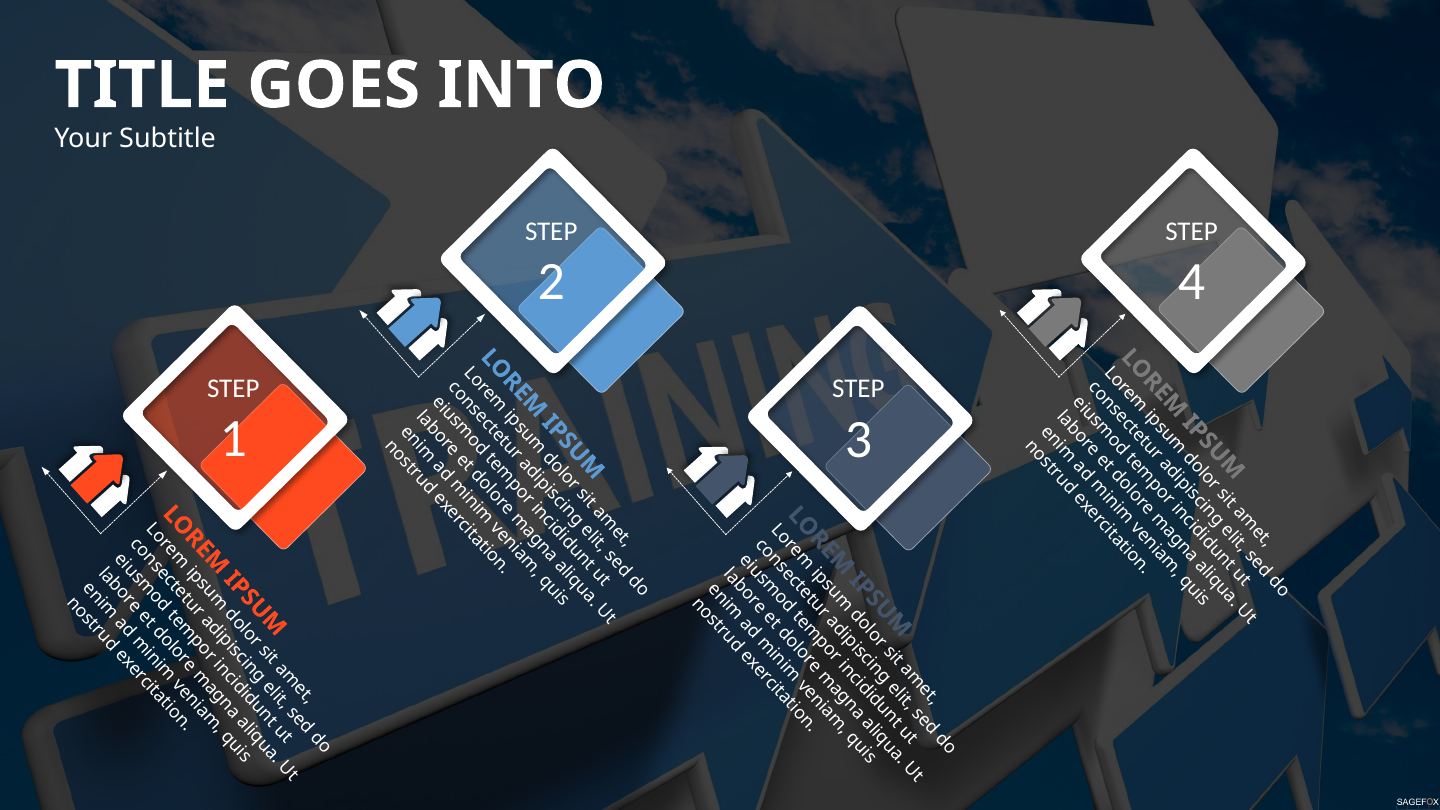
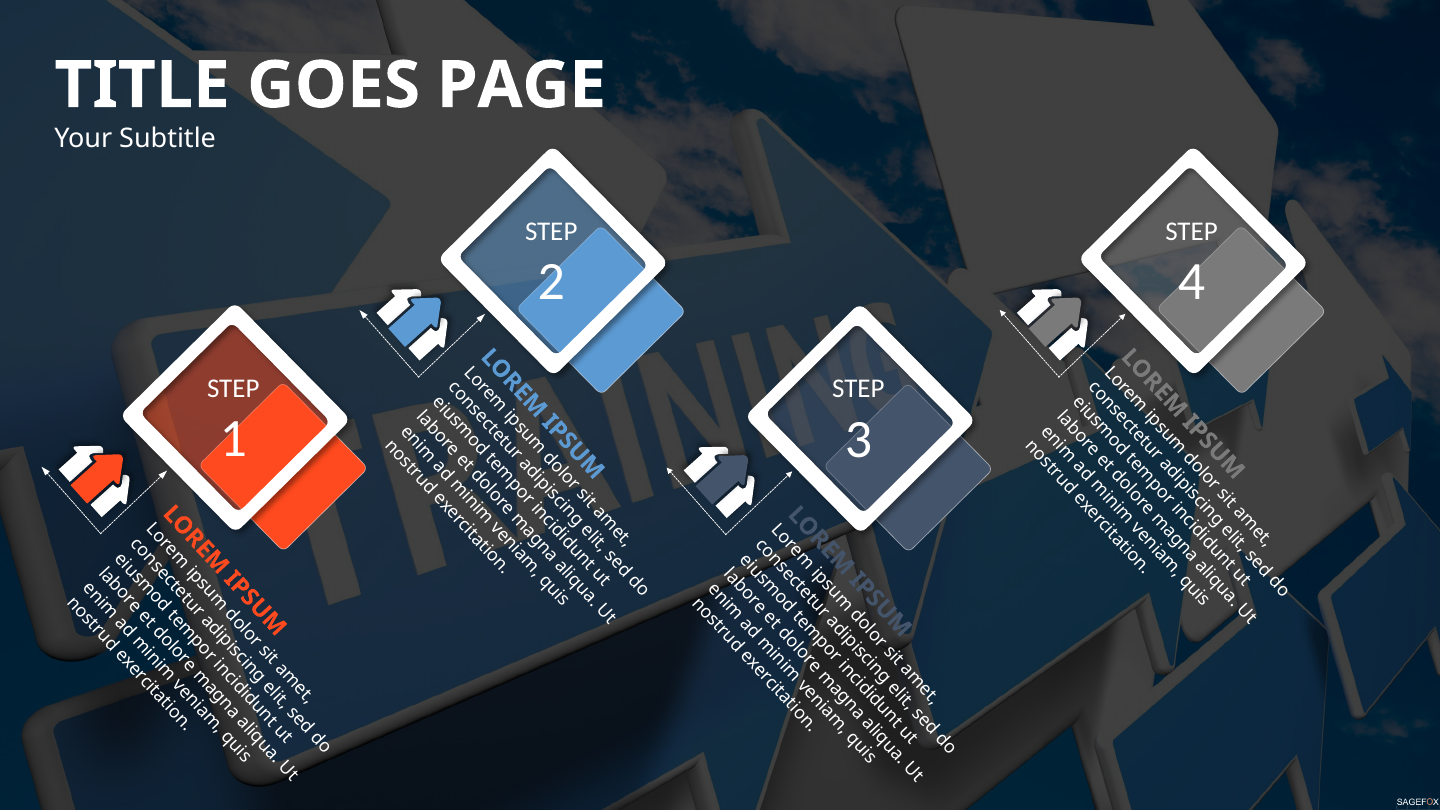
INTO: INTO -> PAGE
